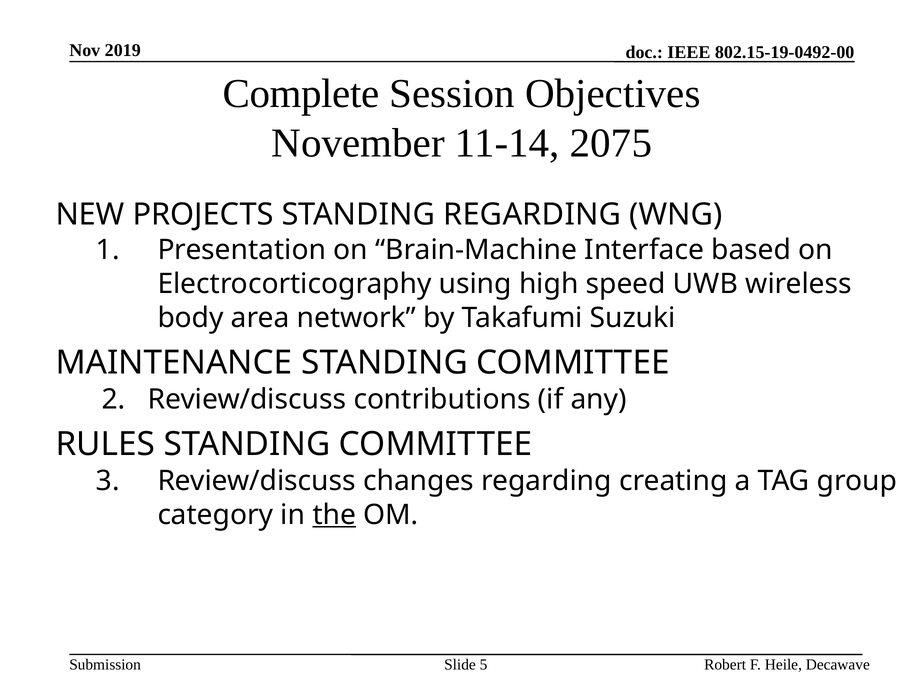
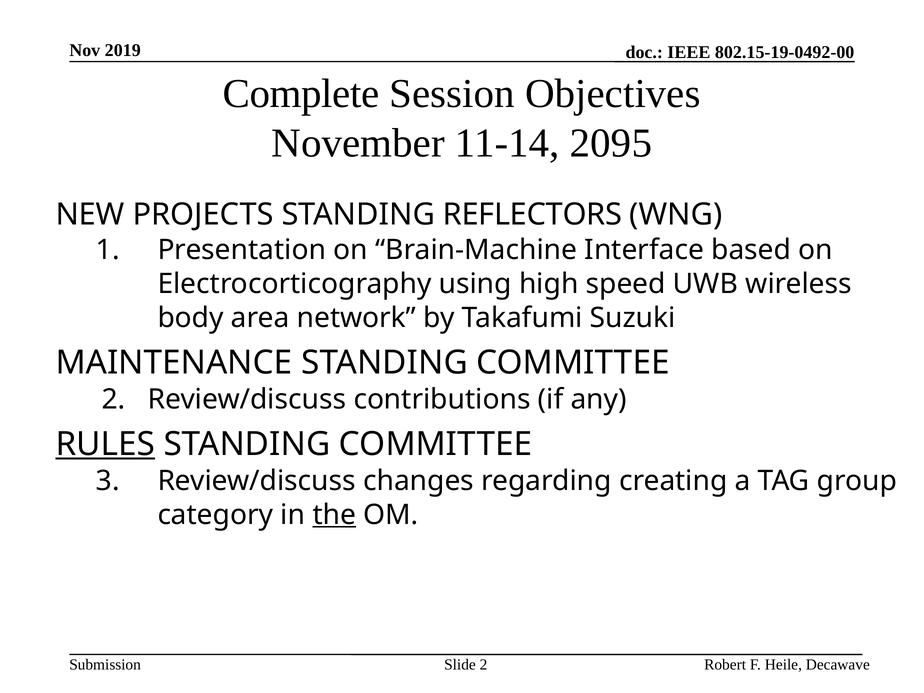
2075: 2075 -> 2095
STANDING REGARDING: REGARDING -> REFLECTORS
RULES underline: none -> present
Slide 5: 5 -> 2
